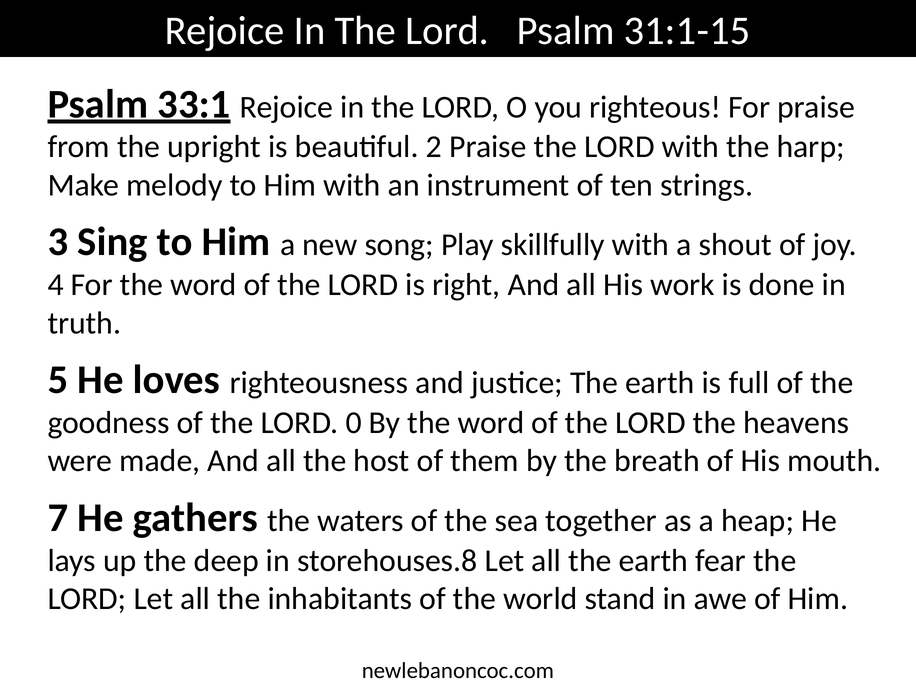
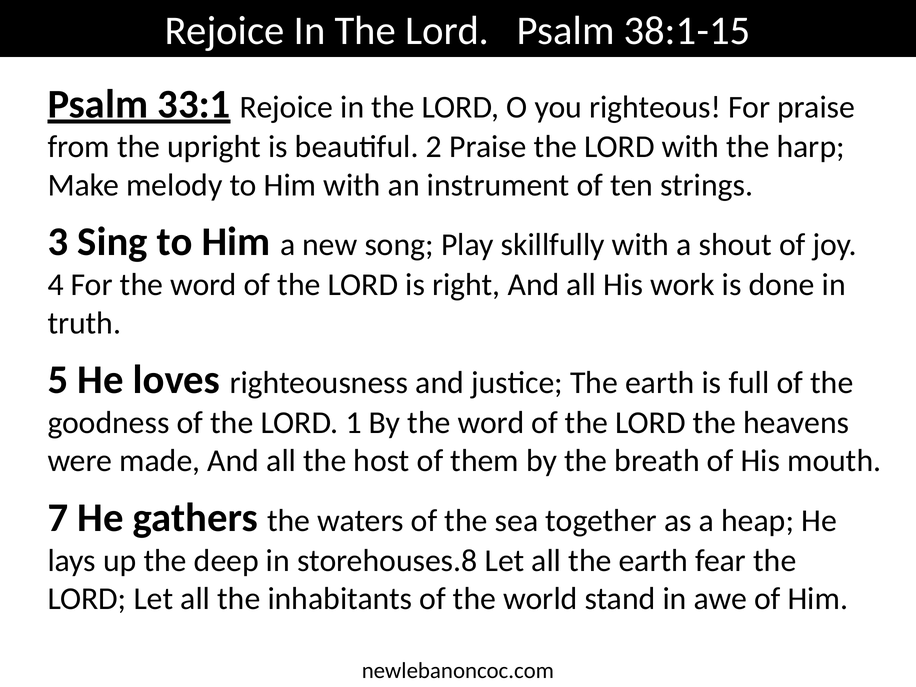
31:1-15: 31:1-15 -> 38:1-15
0: 0 -> 1
